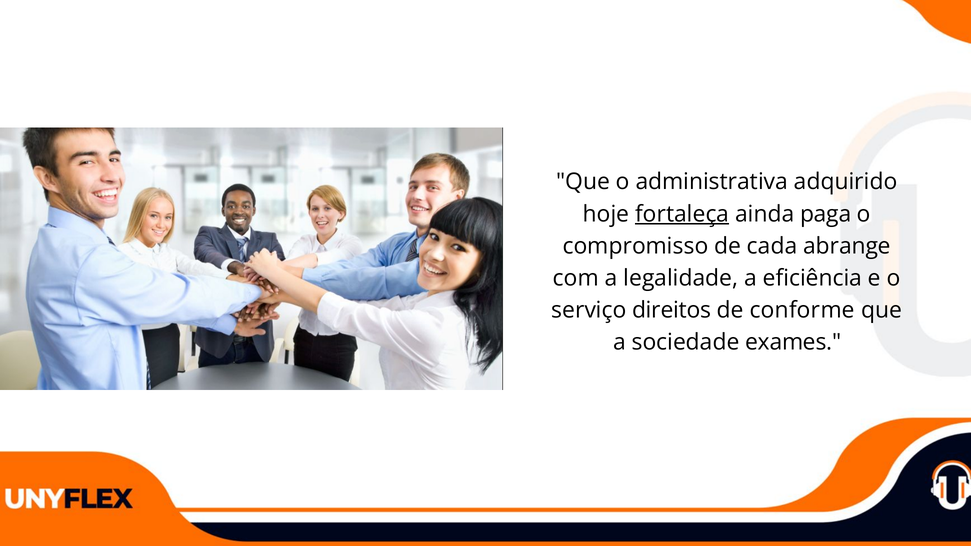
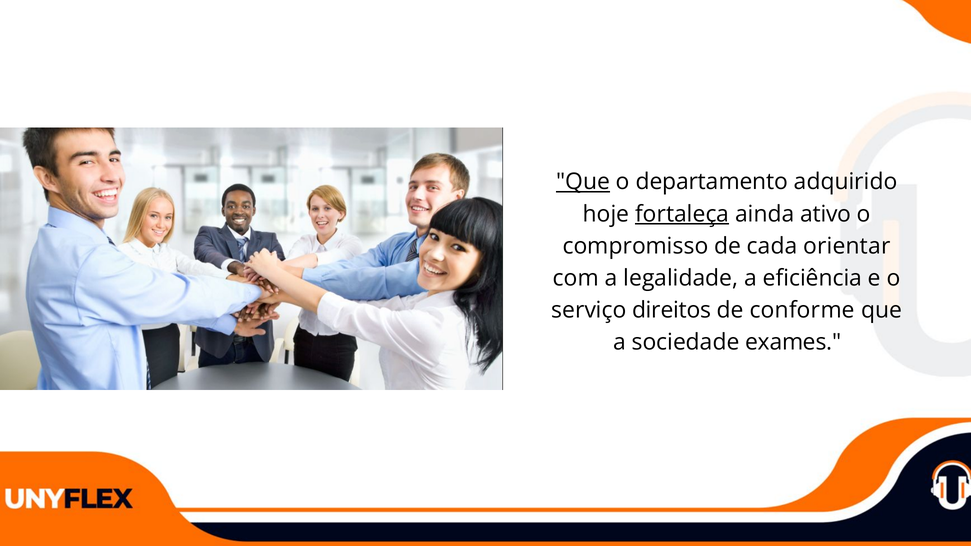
Que at (583, 182) underline: none -> present
administrativa: administrativa -> departamento
paga: paga -> ativo
abrange: abrange -> orientar
